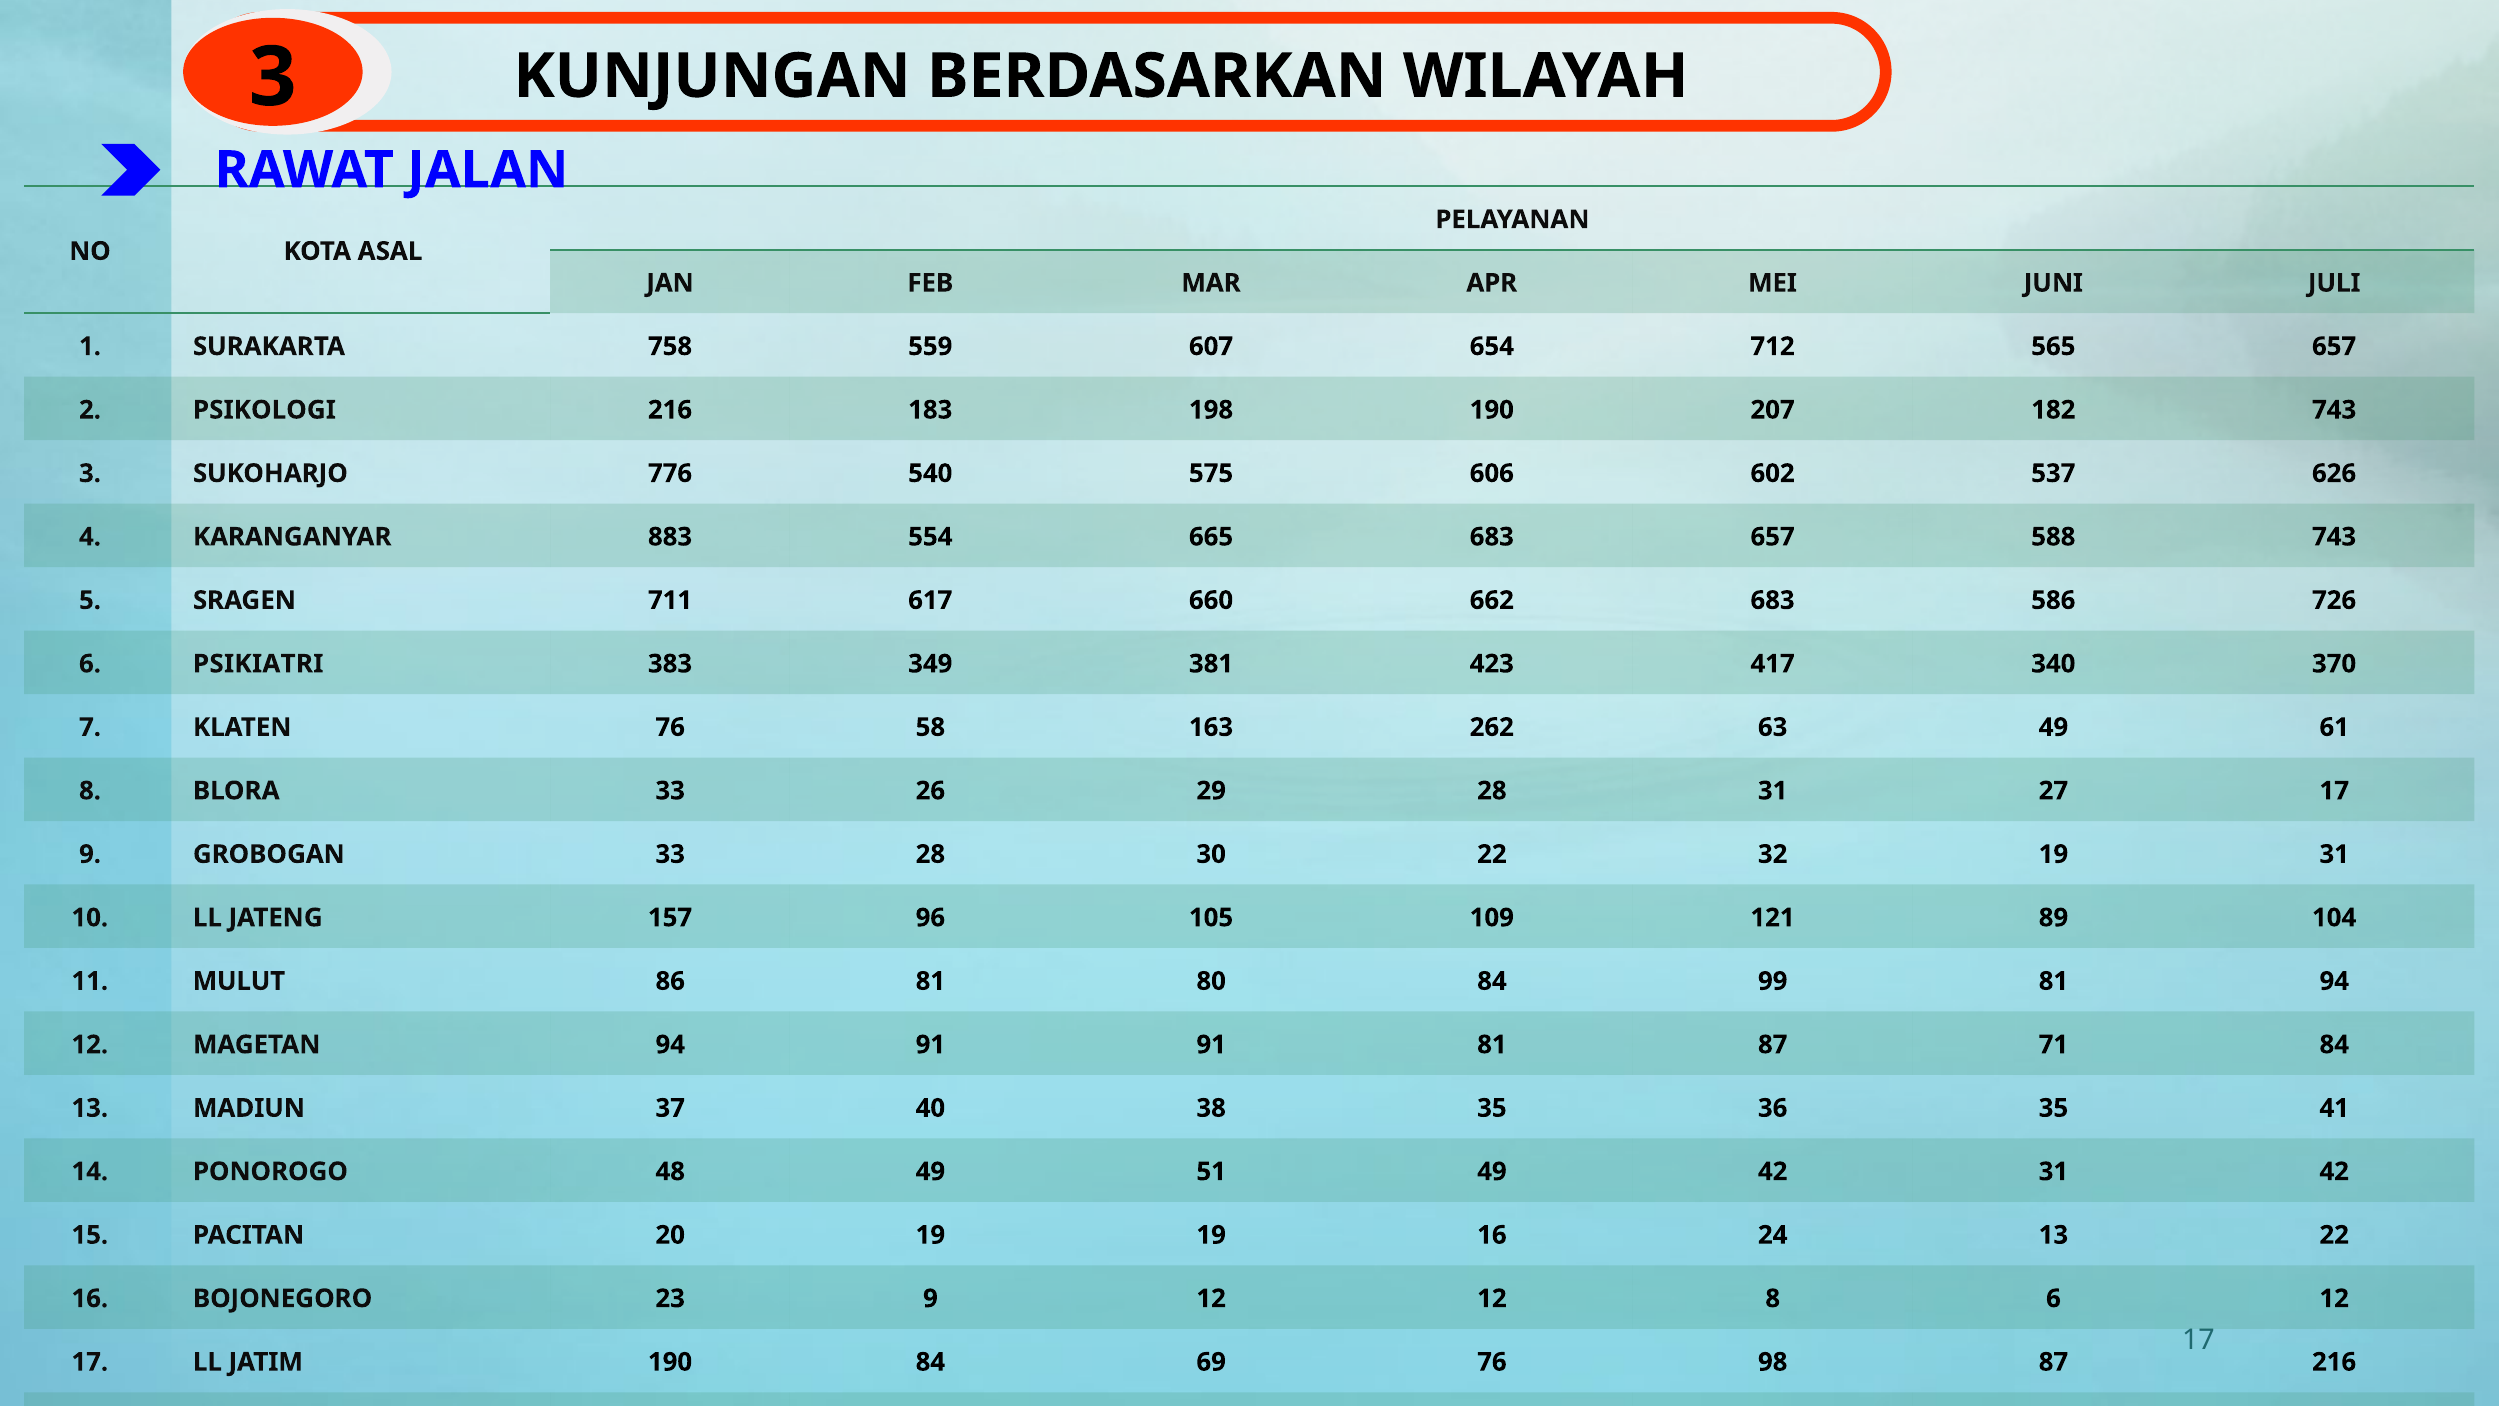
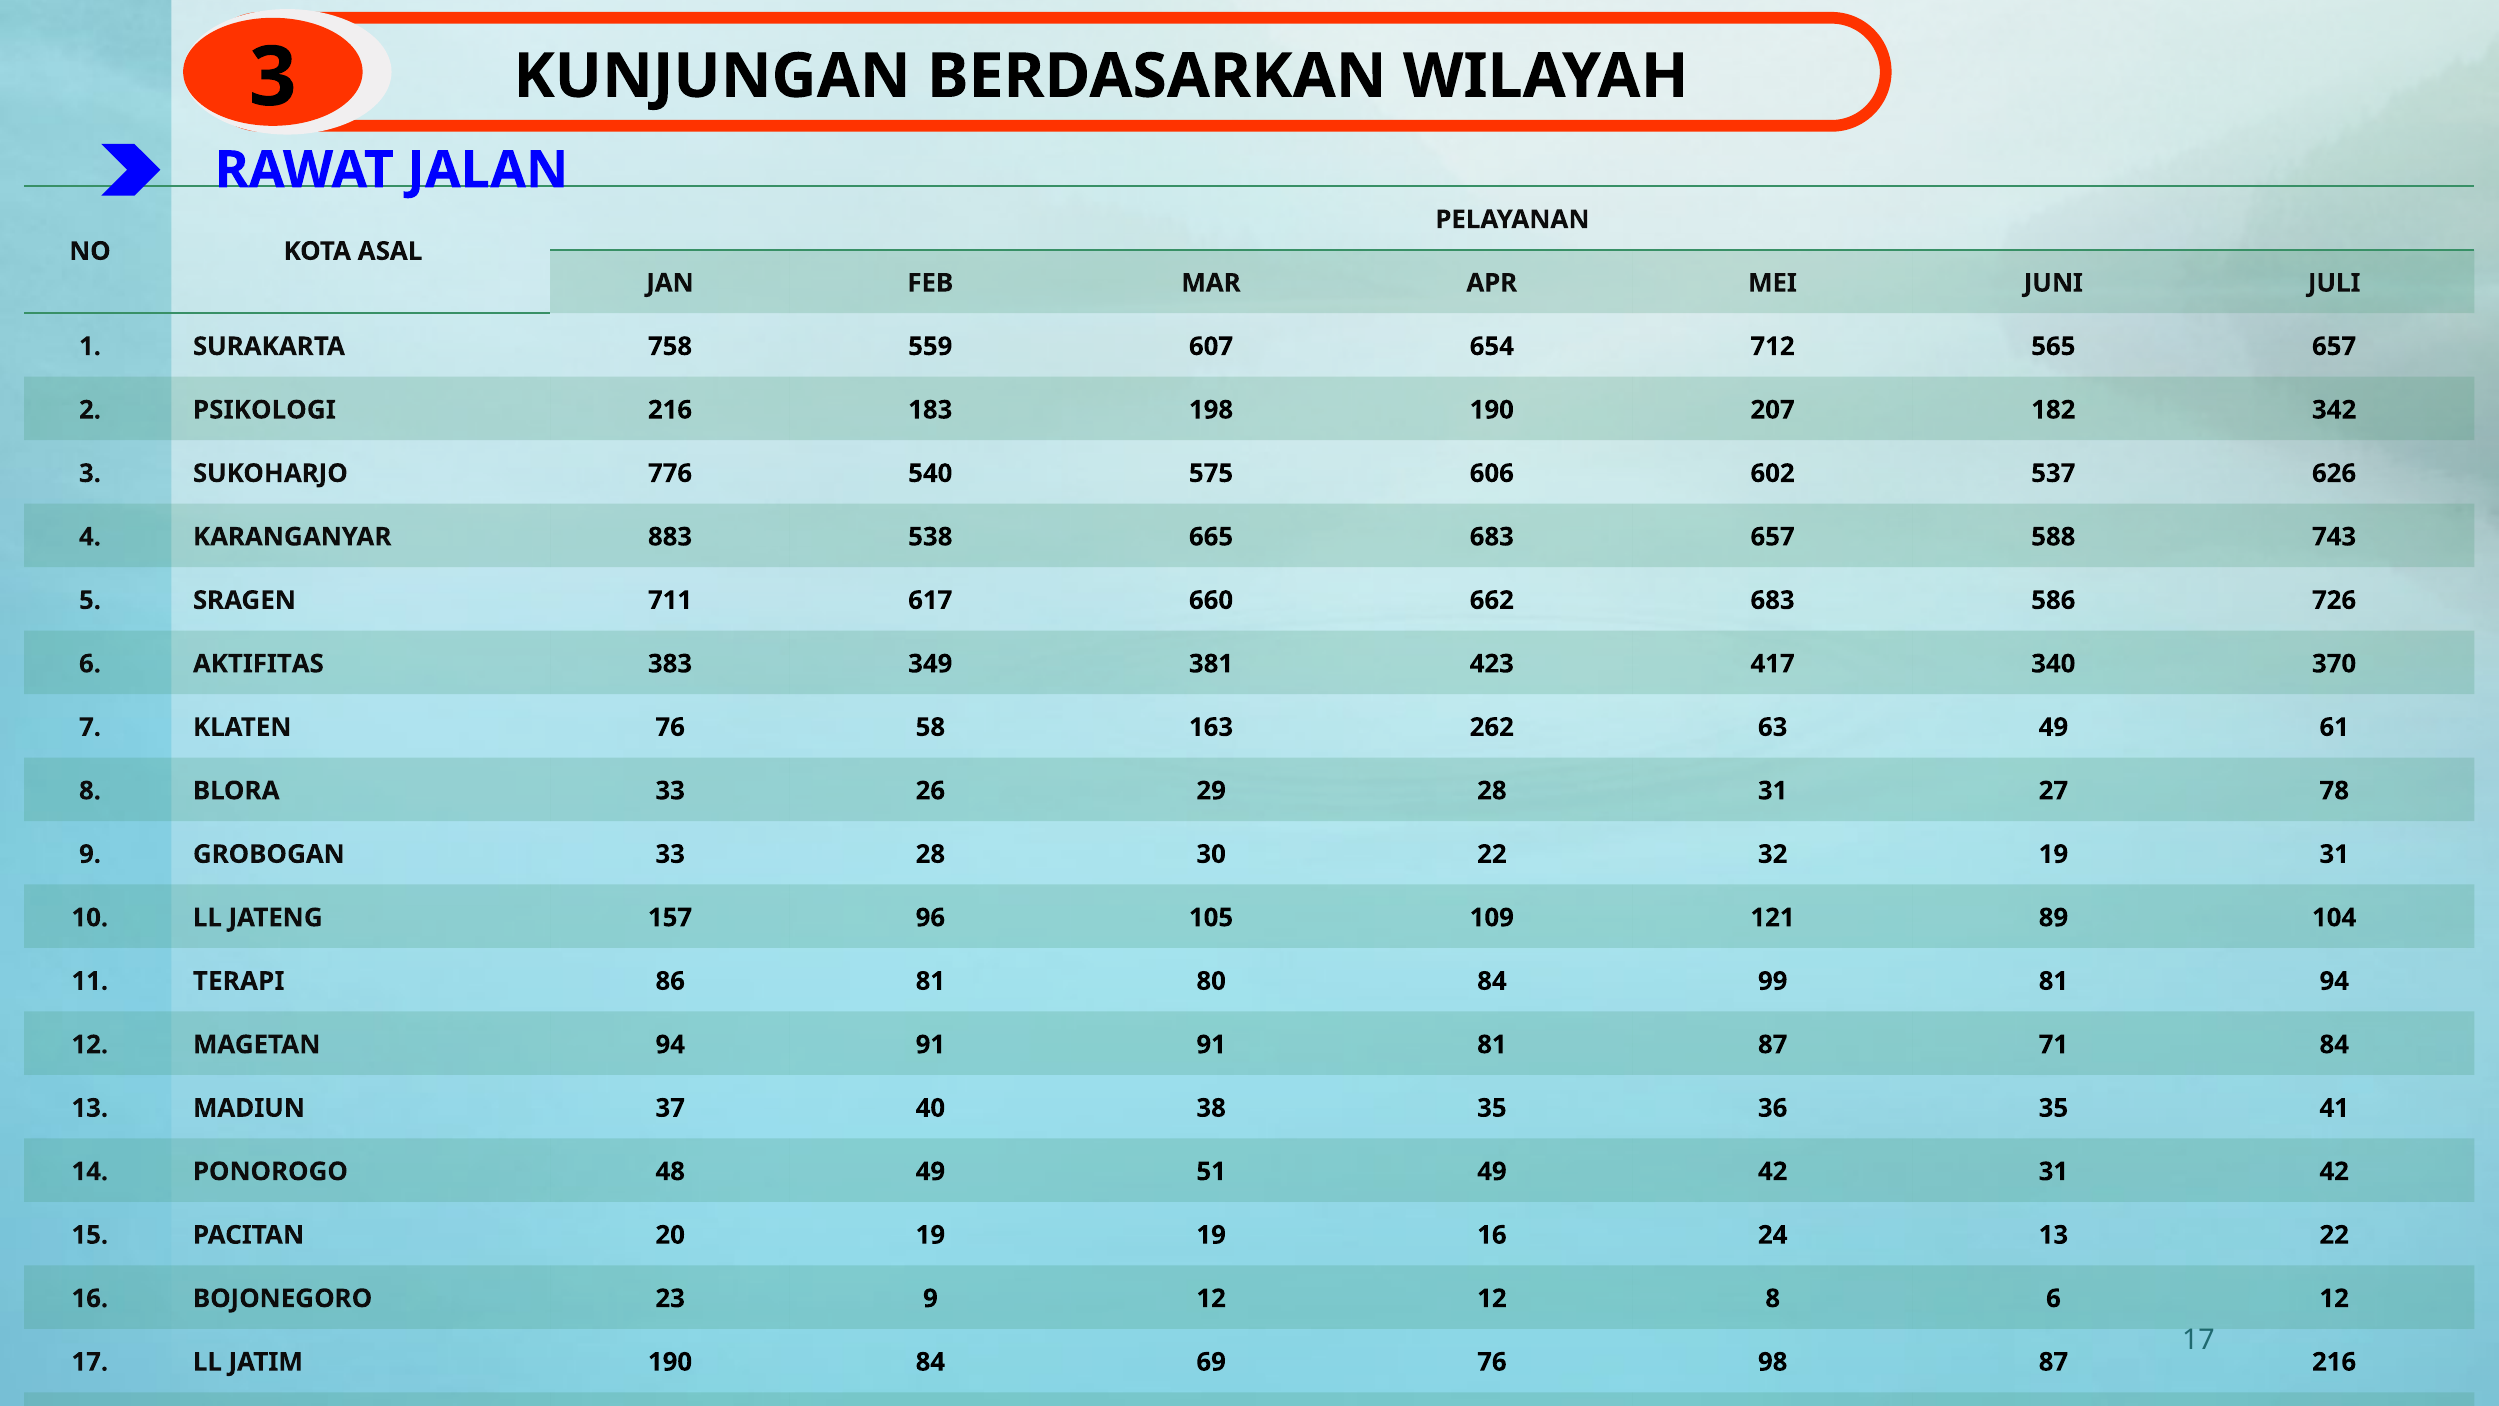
182 743: 743 -> 342
554: 554 -> 538
PSIKIATRI: PSIKIATRI -> AKTIFITAS
27 17: 17 -> 78
MULUT: MULUT -> TERAPI
